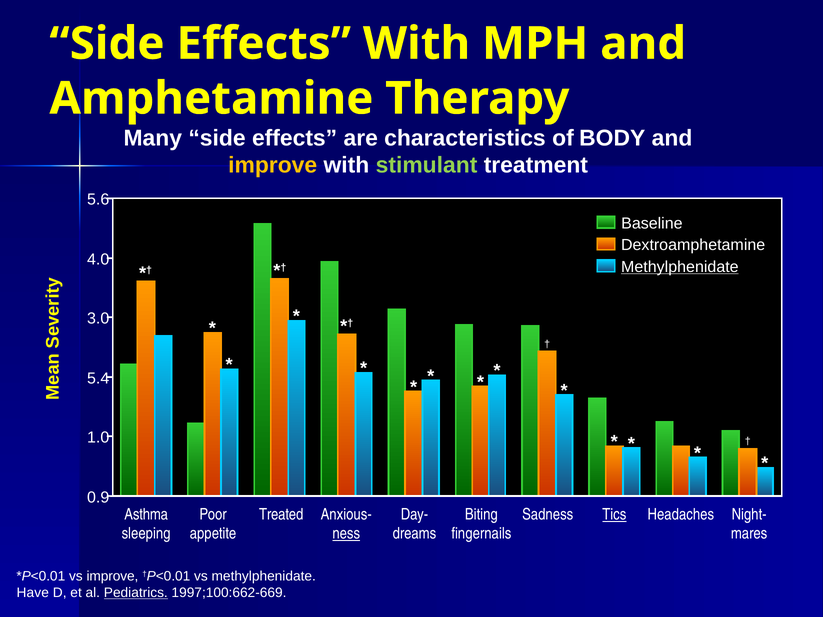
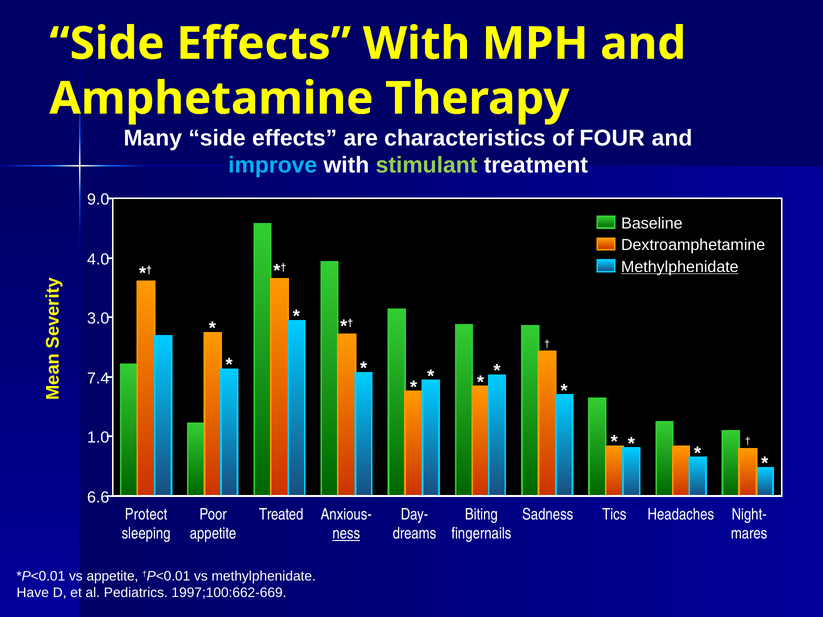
BODY: BODY -> FOUR
improve at (273, 165) colour: yellow -> light blue
5.6: 5.6 -> 9.0
5.4: 5.4 -> 7.4
0.9: 0.9 -> 6.6
Asthma: Asthma -> Protect
Tics underline: present -> none
vs improve: improve -> appetite
Pediatrics underline: present -> none
